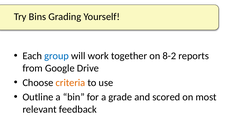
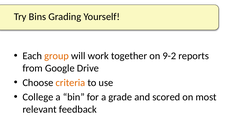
group colour: blue -> orange
8-2: 8-2 -> 9-2
Outline: Outline -> College
